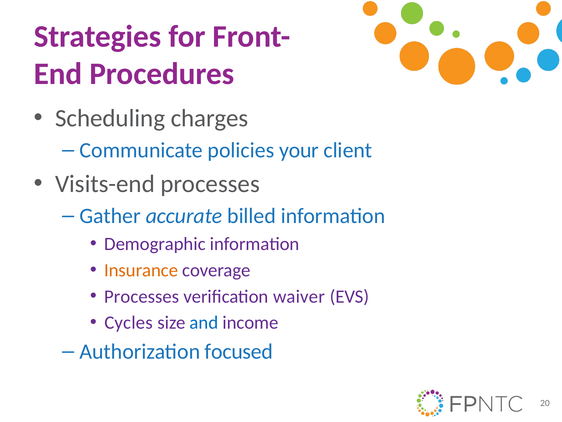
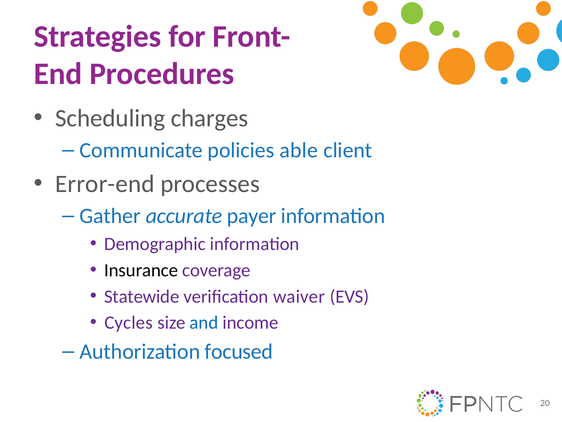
your: your -> able
Visits-end: Visits-end -> Error-end
billed: billed -> payer
Insurance colour: orange -> black
Processes at (142, 296): Processes -> Statewide
